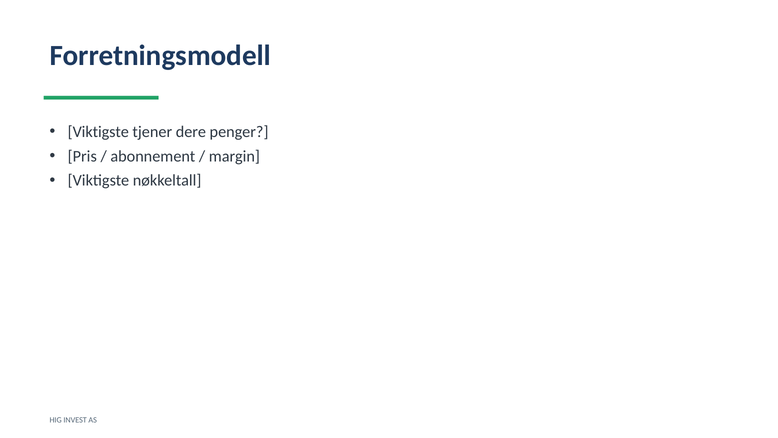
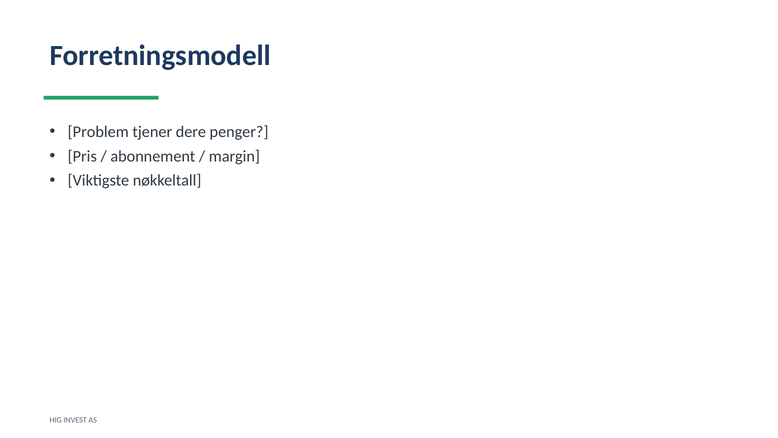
Viktigste at (98, 132): Viktigste -> Problem
